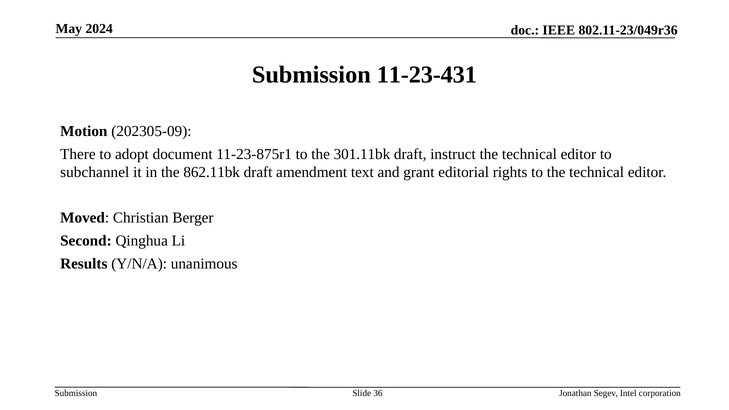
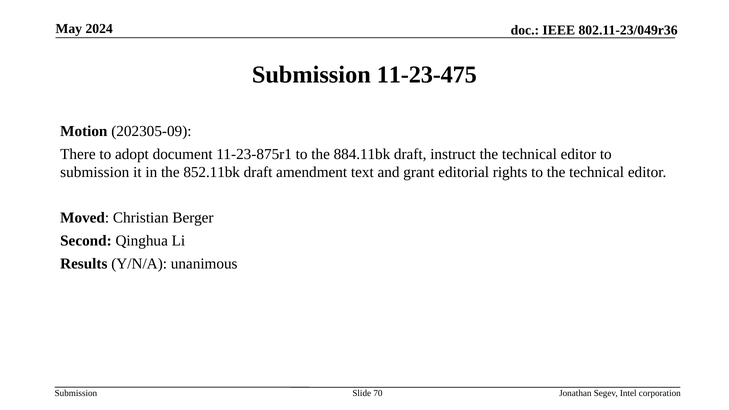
11-23-431: 11-23-431 -> 11-23-475
301.11bk: 301.11bk -> 884.11bk
subchannel at (95, 172): subchannel -> submission
862.11bk: 862.11bk -> 852.11bk
36: 36 -> 70
